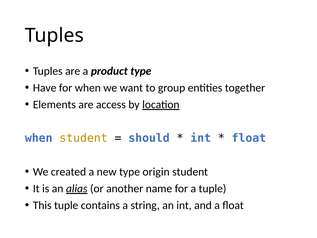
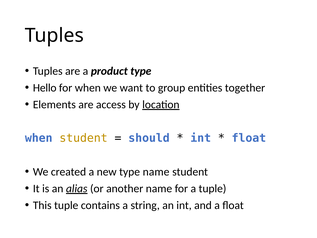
Have: Have -> Hello
type origin: origin -> name
